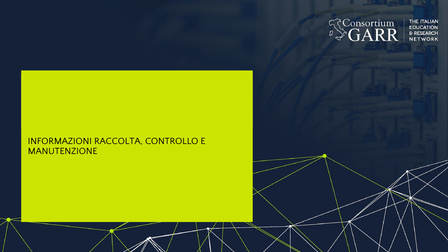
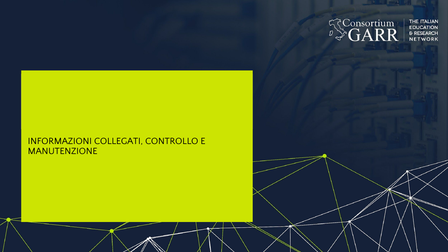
RACCOLTA: RACCOLTA -> COLLEGATI
